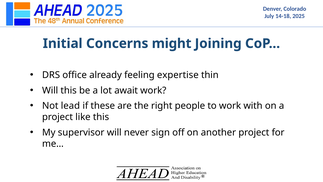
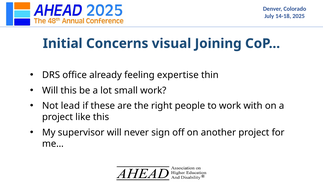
might: might -> visual
await: await -> small
